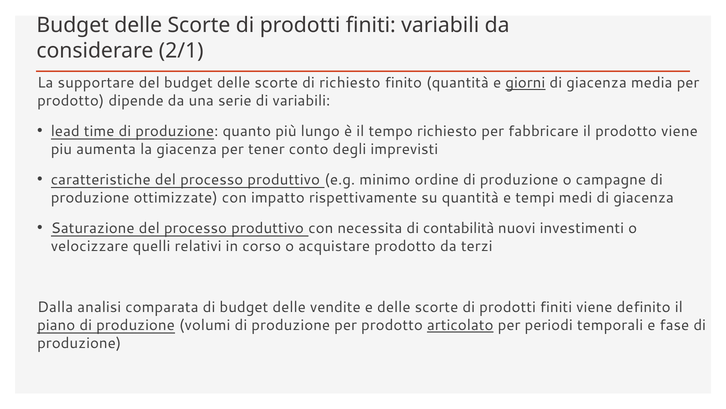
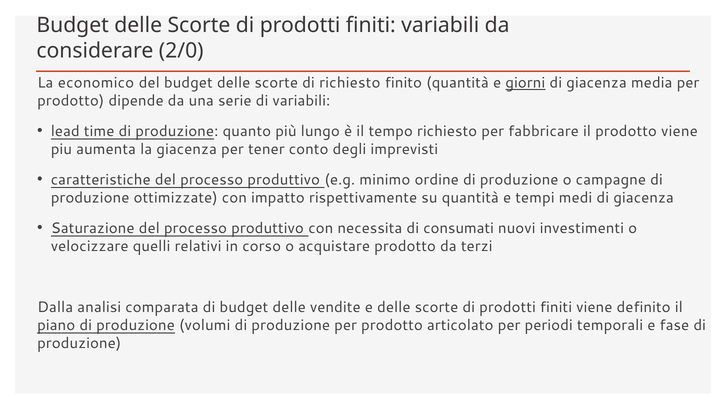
2/1: 2/1 -> 2/0
supportare: supportare -> economico
contabilità: contabilità -> consumati
articolato underline: present -> none
